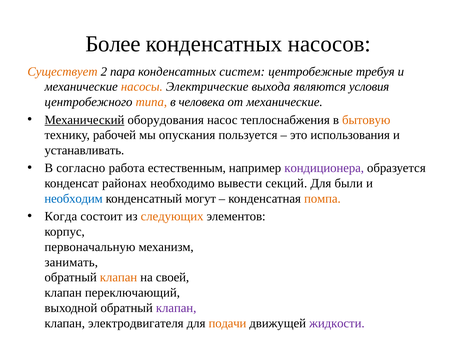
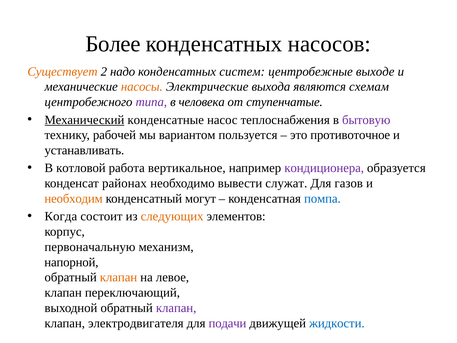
пара: пара -> надо
требуя: требуя -> выходе
условия: условия -> схемам
типа colour: orange -> purple
от механические: механические -> ступенчатые
оборудования: оборудования -> конденсатные
бытовую colour: orange -> purple
опускания: опускания -> вариантом
использования: использования -> противоточное
согласно: согласно -> котловой
естественным: естественным -> вертикальное
секций: секций -> служат
были: были -> газов
необходим colour: blue -> orange
помпа colour: orange -> blue
занимать: занимать -> напорной
своей: своей -> левое
подачи colour: orange -> purple
жидкости colour: purple -> blue
